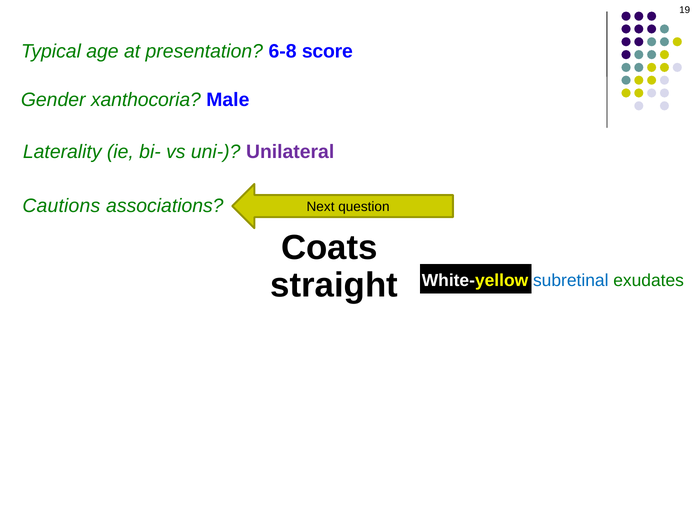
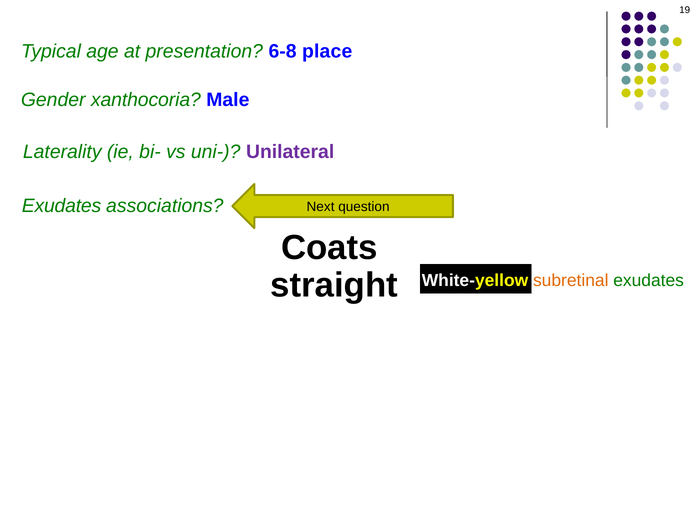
score: score -> place
Cautions at (61, 206): Cautions -> Exudates
subretinal colour: blue -> orange
